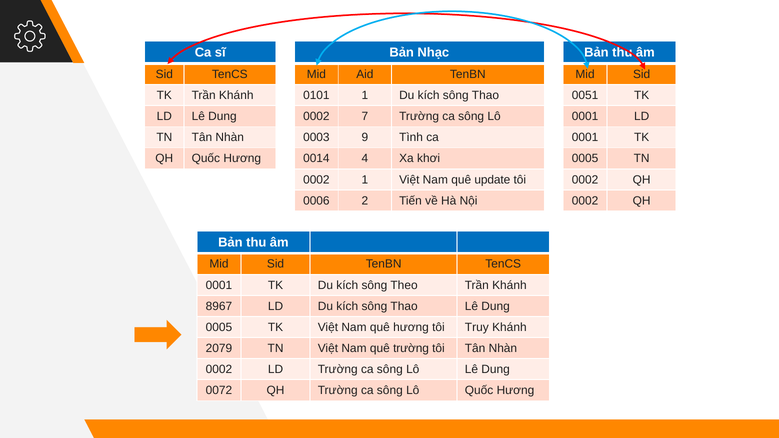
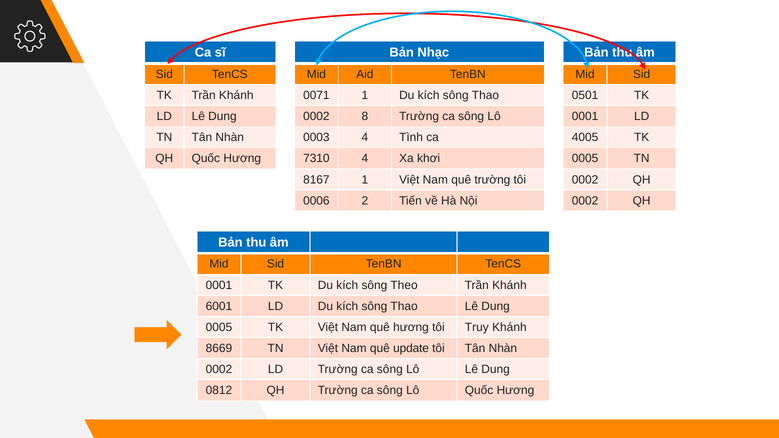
0101: 0101 -> 0071
0051: 0051 -> 0501
7: 7 -> 8
0003 9: 9 -> 4
0001 at (585, 138): 0001 -> 4005
0014: 0014 -> 7310
0002 at (316, 180): 0002 -> 8167
quê update: update -> trường
8967: 8967 -> 6001
2079: 2079 -> 8669
quê trường: trường -> update
0072: 0072 -> 0812
